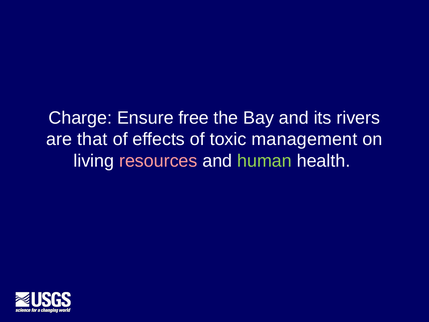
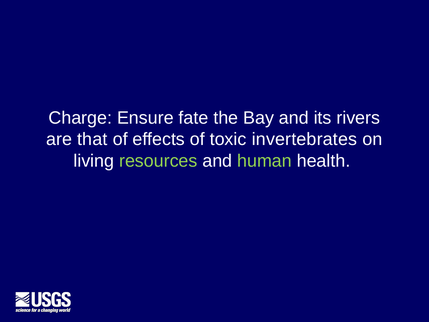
free: free -> fate
management: management -> invertebrates
resources colour: pink -> light green
